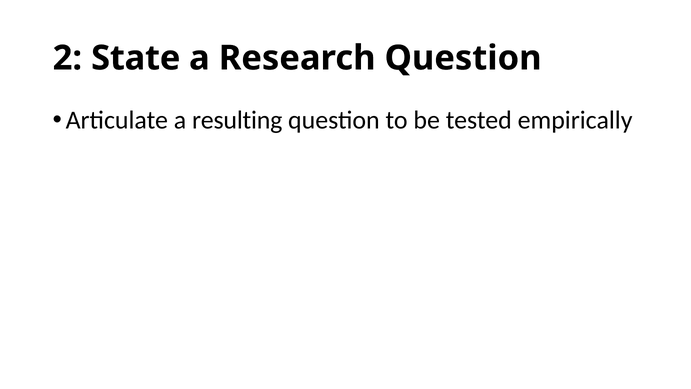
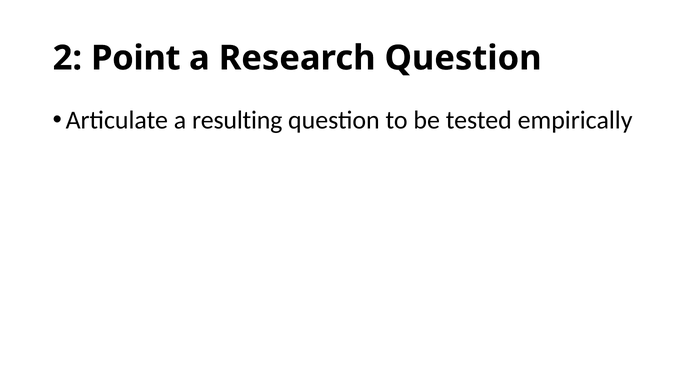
State: State -> Point
